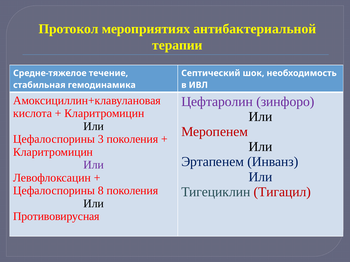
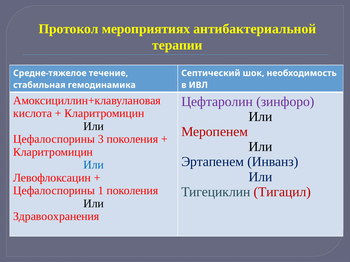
Или at (94, 165) colour: purple -> blue
8: 8 -> 1
Противовирусная: Противовирусная -> Здравоохранения
